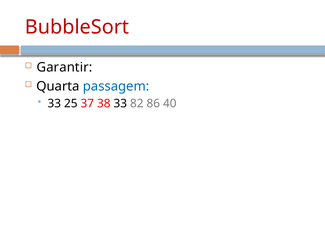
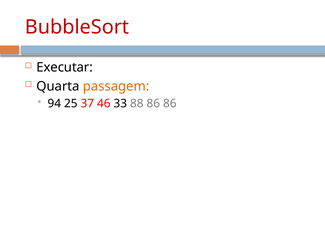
Garantir: Garantir -> Executar
passagem colour: blue -> orange
33 at (54, 103): 33 -> 94
38: 38 -> 46
82: 82 -> 88
86 40: 40 -> 86
